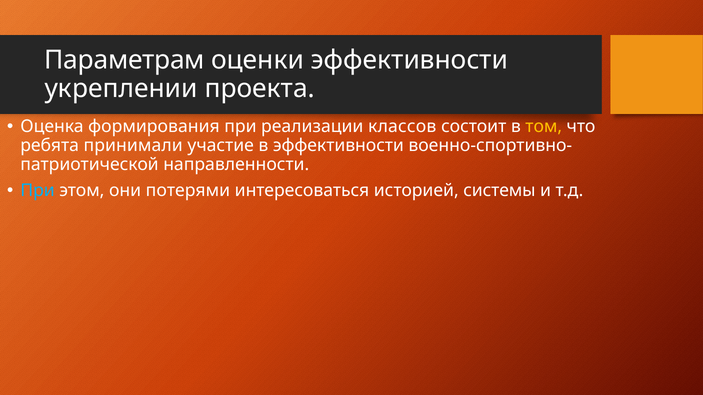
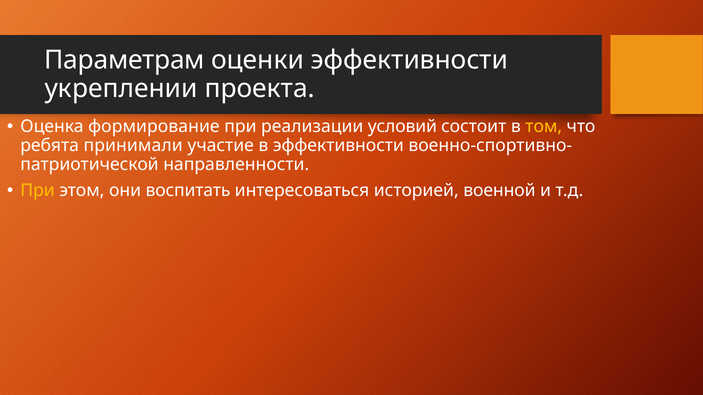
формирования: формирования -> формирование
классов: классов -> условий
При at (38, 191) colour: light blue -> yellow
потерями: потерями -> воспитать
системы: системы -> военной
